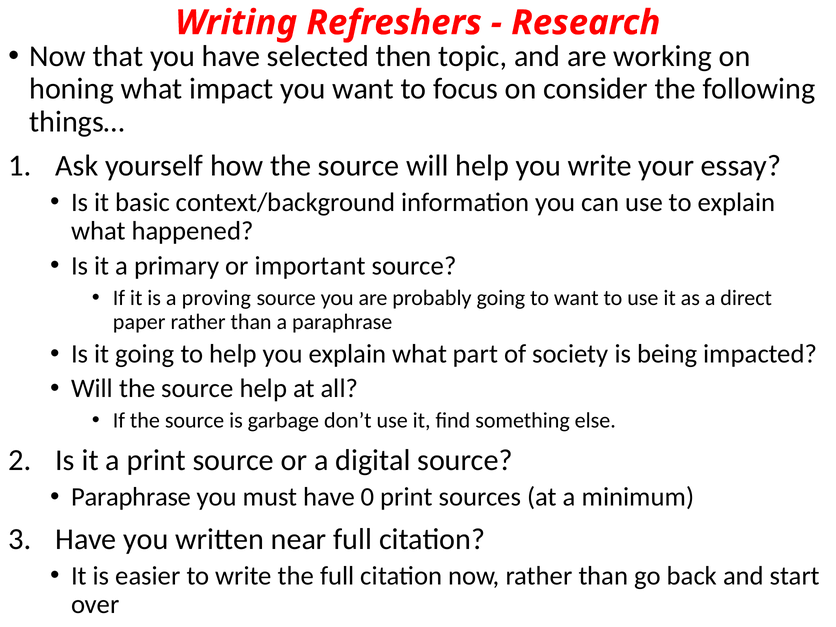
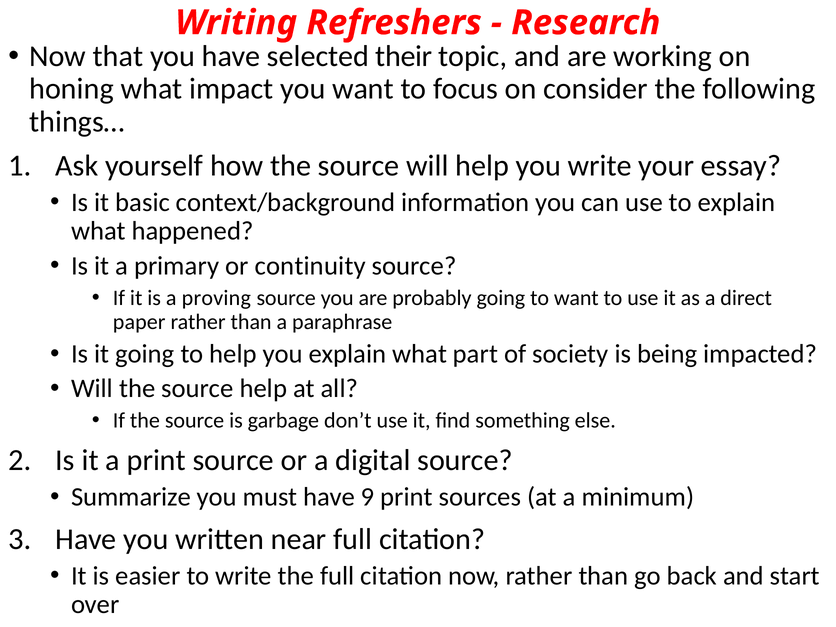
then: then -> their
important: important -> continuity
Paraphrase at (131, 497): Paraphrase -> Summarize
0: 0 -> 9
